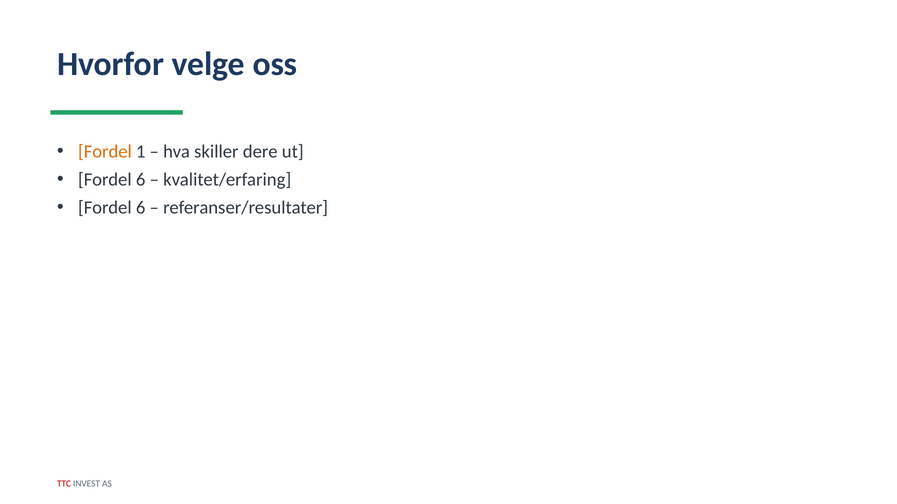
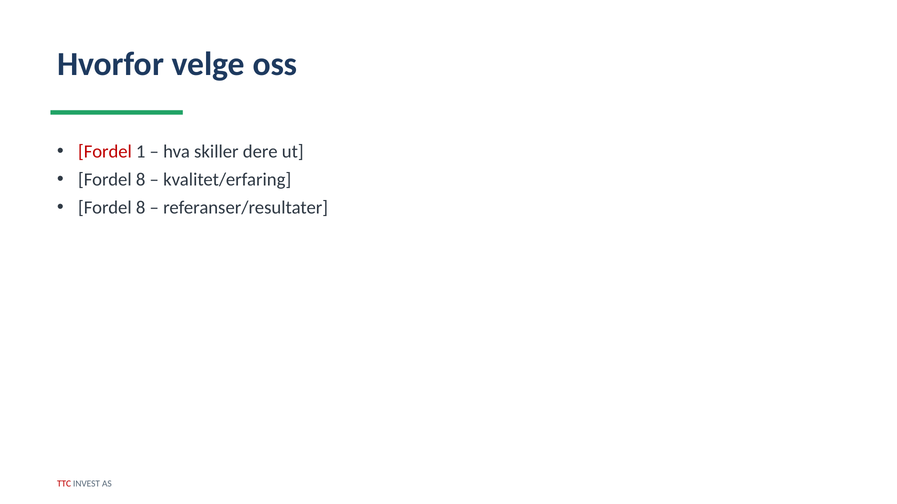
Fordel at (105, 152) colour: orange -> red
6 at (141, 180): 6 -> 8
6 at (141, 208): 6 -> 8
